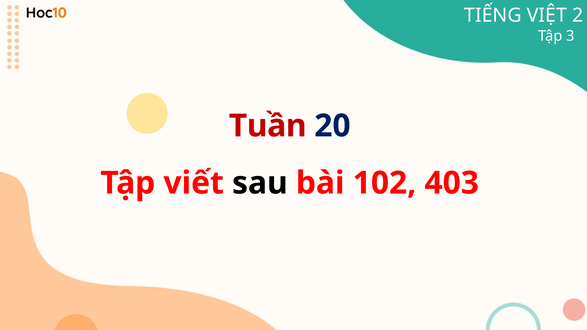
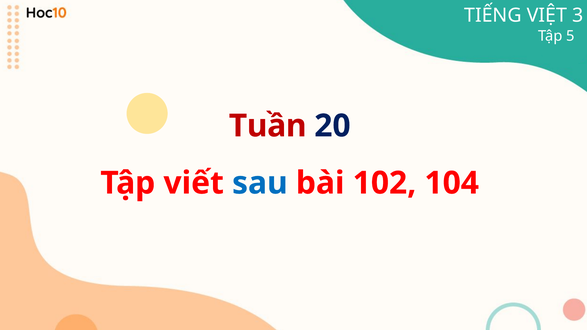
2: 2 -> 3
3: 3 -> 5
sau colour: black -> blue
403: 403 -> 104
